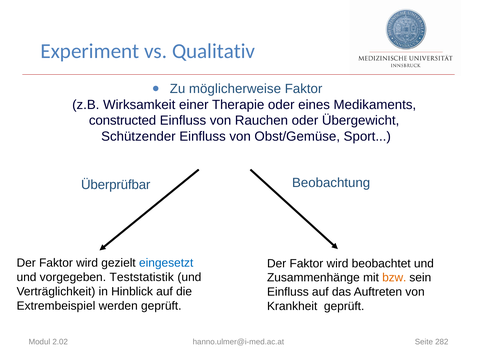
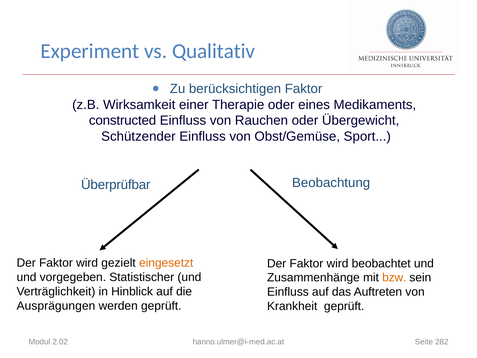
möglicherweise: möglicherweise -> berücksichtigen
eingesetzt colour: blue -> orange
Teststatistik: Teststatistik -> Statistischer
Extrembeispiel: Extrembeispiel -> Ausprägungen
